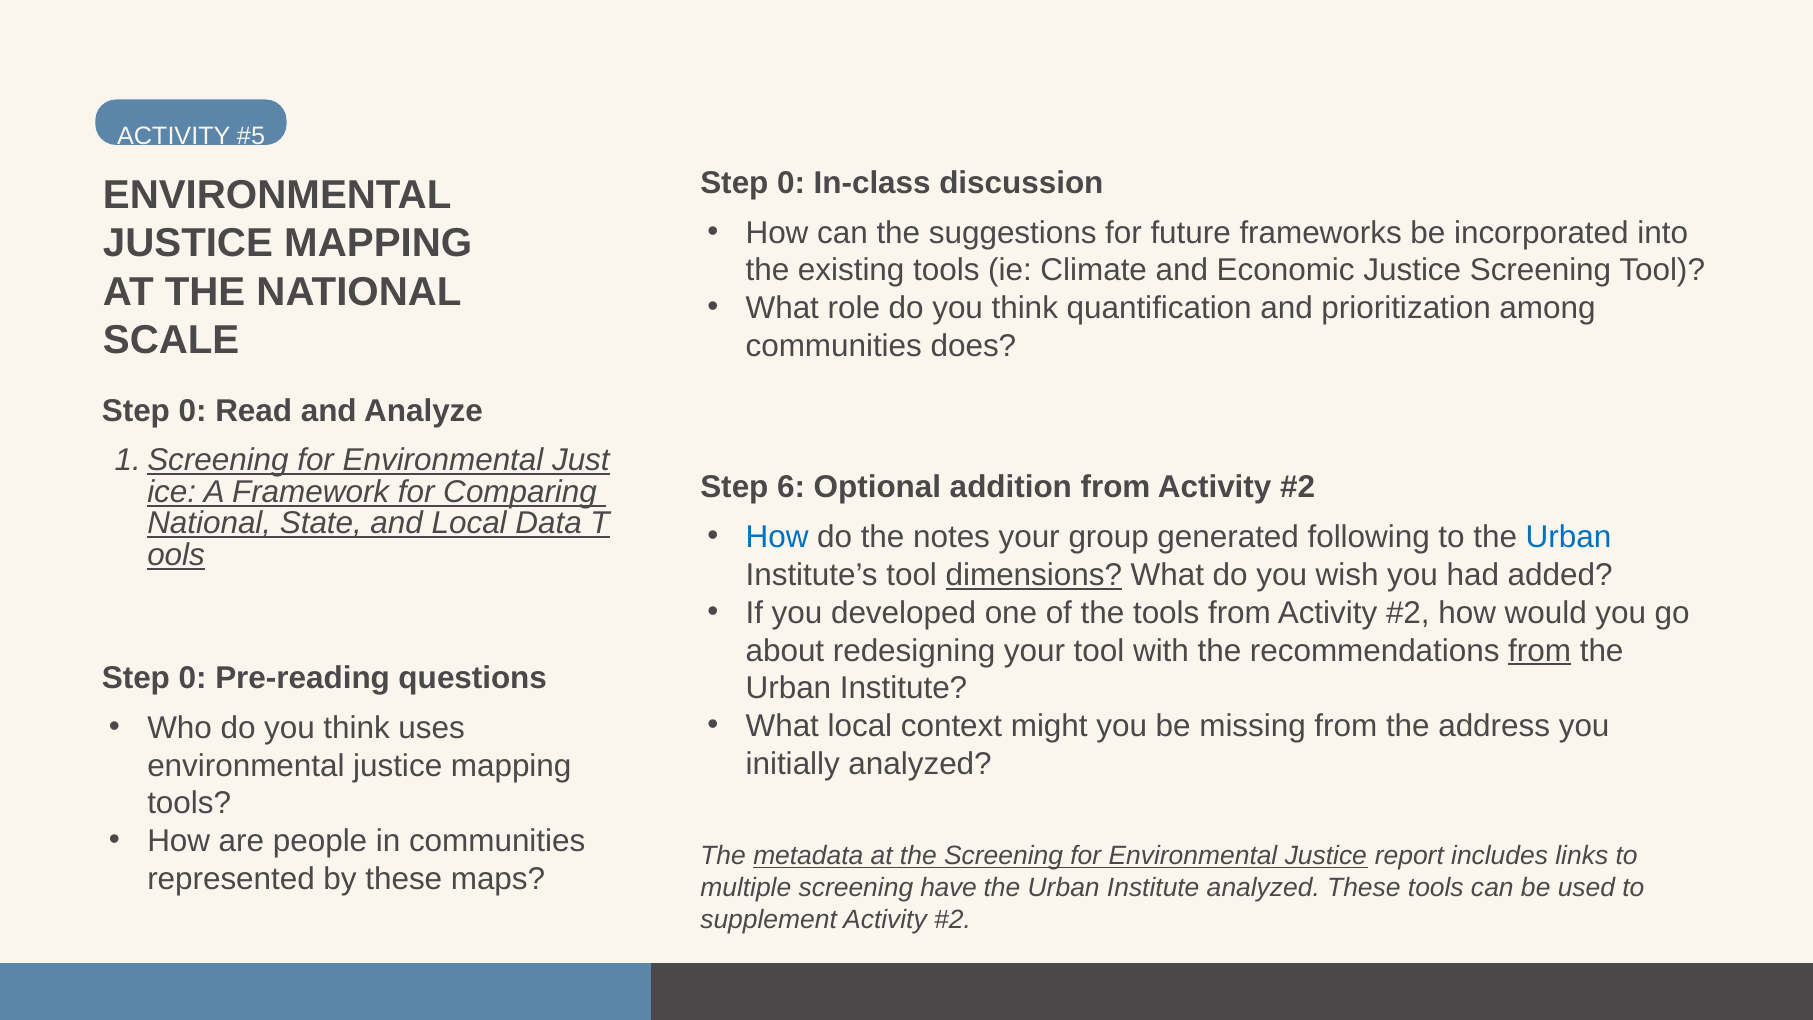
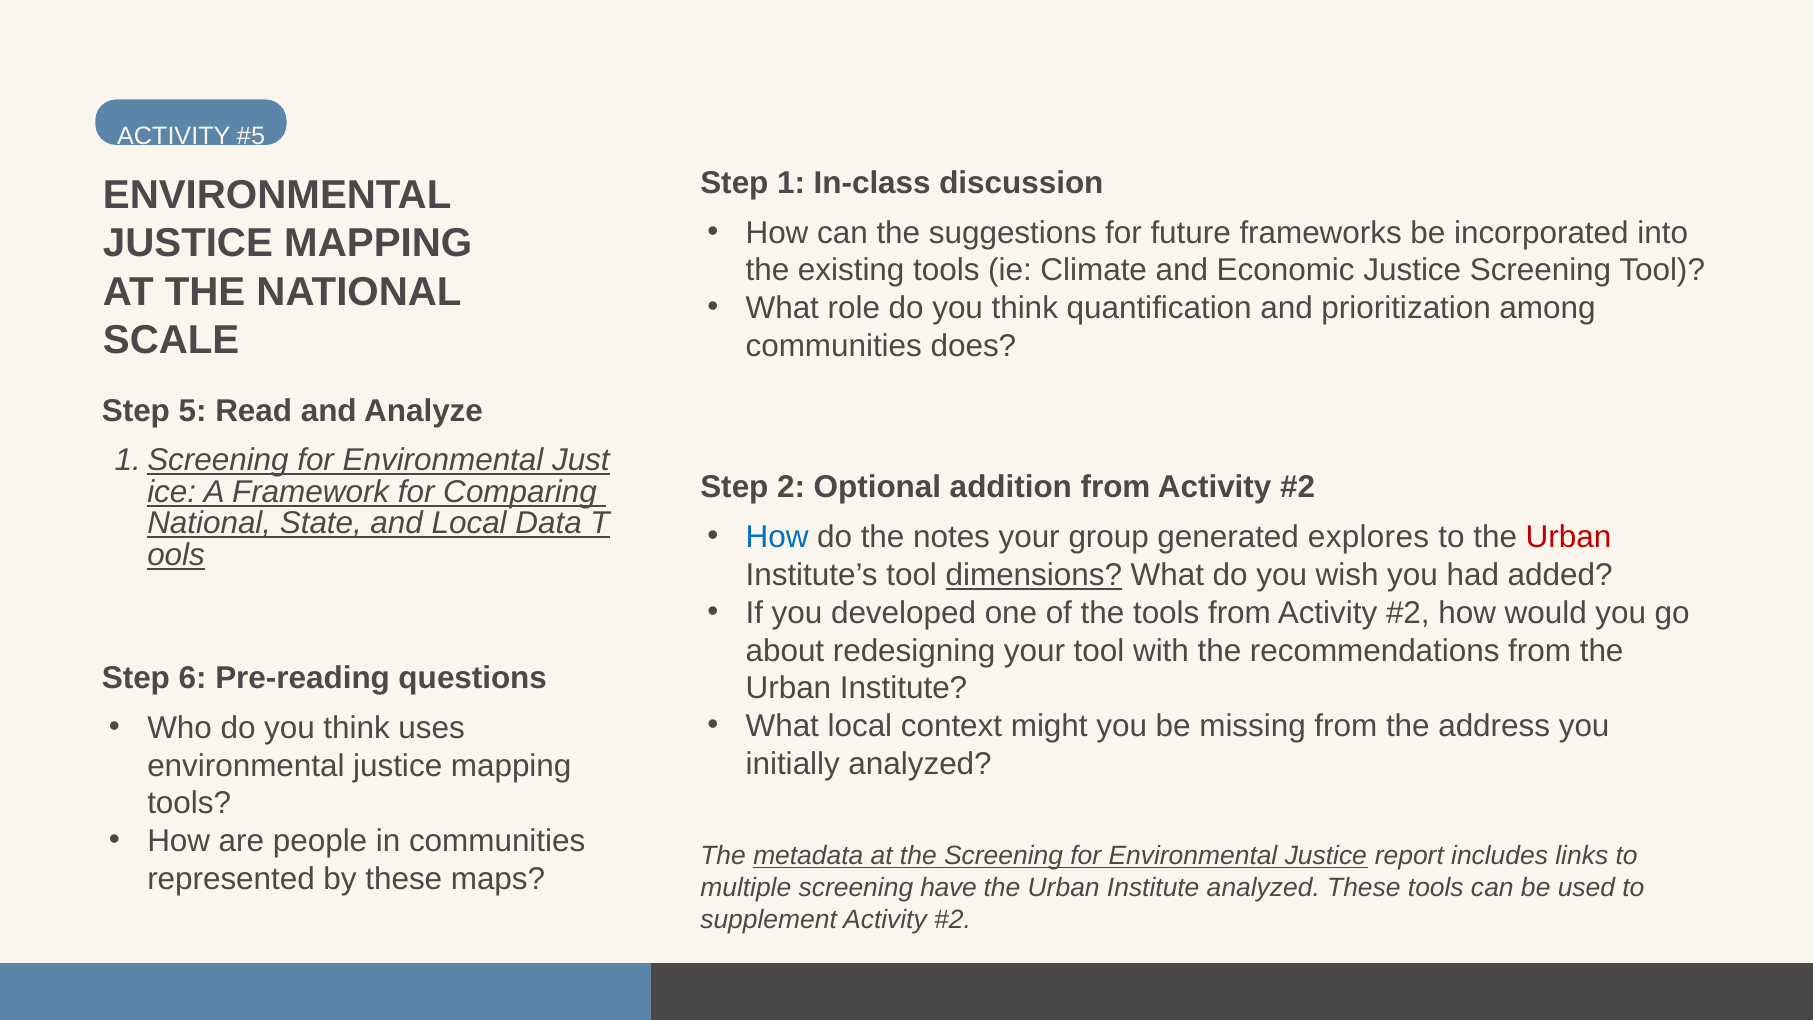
0 at (791, 183): 0 -> 1
0 at (193, 411): 0 -> 5
6: 6 -> 2
following: following -> explores
Urban at (1568, 537) colour: blue -> red
from at (1540, 651) underline: present -> none
0 at (193, 678): 0 -> 6
